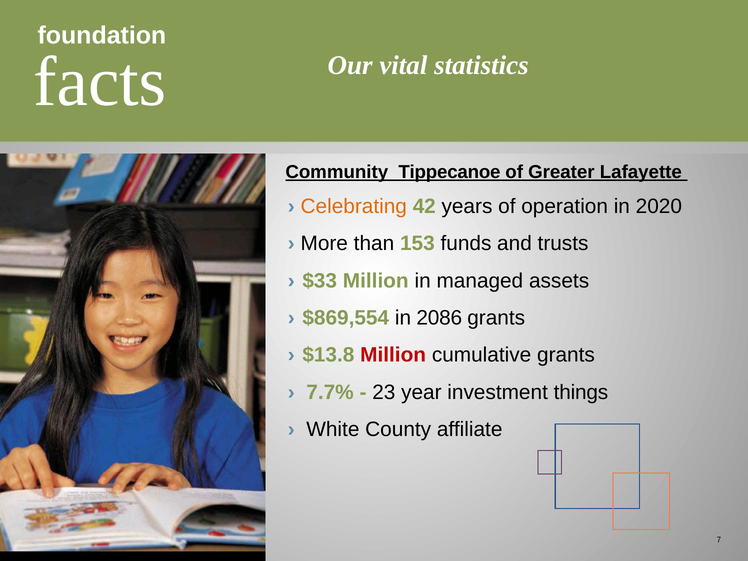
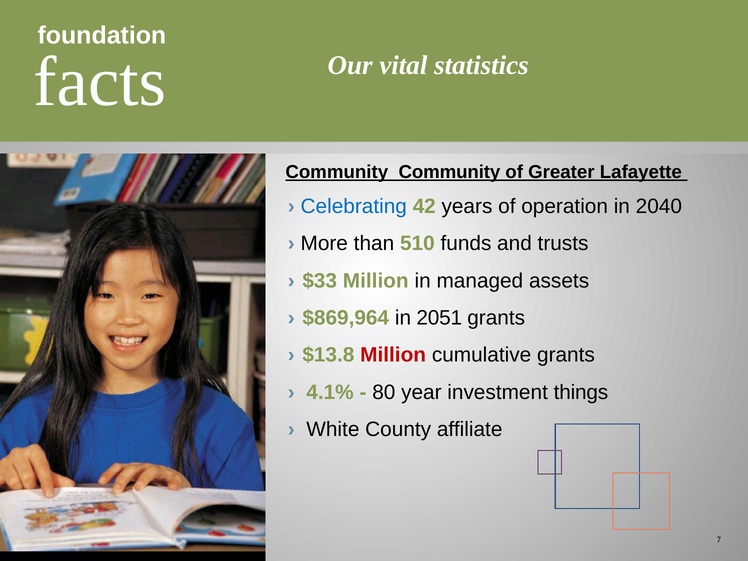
Community Tippecanoe: Tippecanoe -> Community
Celebrating colour: orange -> blue
2020: 2020 -> 2040
153: 153 -> 510
$869,554: $869,554 -> $869,964
2086: 2086 -> 2051
7.7%: 7.7% -> 4.1%
23: 23 -> 80
